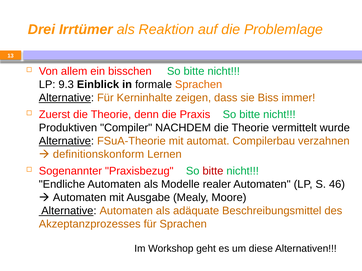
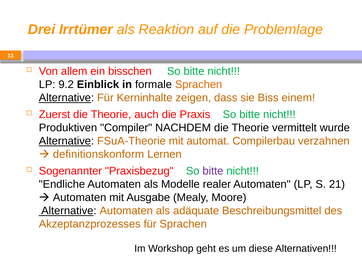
9.3: 9.3 -> 9.2
immer: immer -> einem
denn: denn -> auch
bitte at (213, 171) colour: red -> purple
46: 46 -> 21
